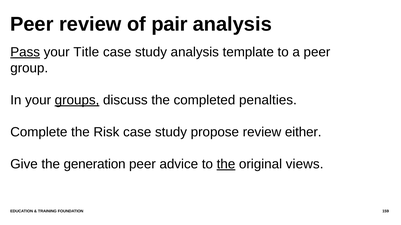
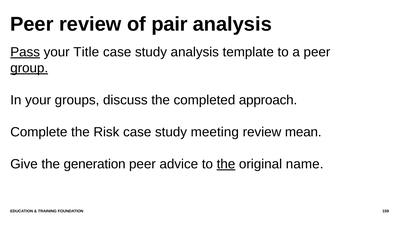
group underline: none -> present
groups underline: present -> none
penalties: penalties -> approach
propose: propose -> meeting
either: either -> mean
views: views -> name
